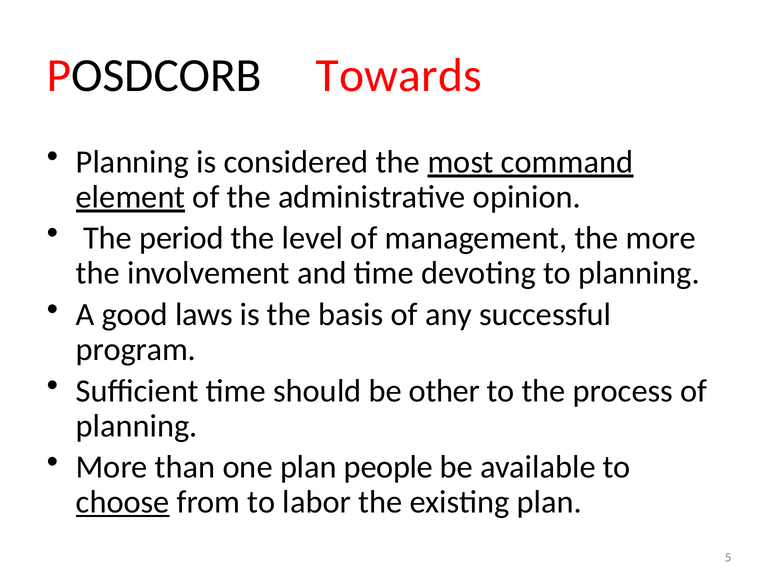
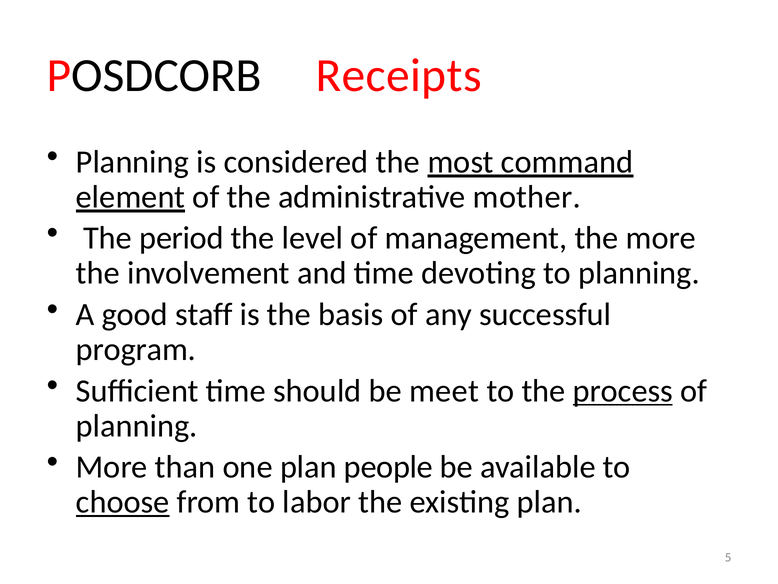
Towards: Towards -> Receipts
opinion: opinion -> mother
laws: laws -> staff
other: other -> meet
process underline: none -> present
